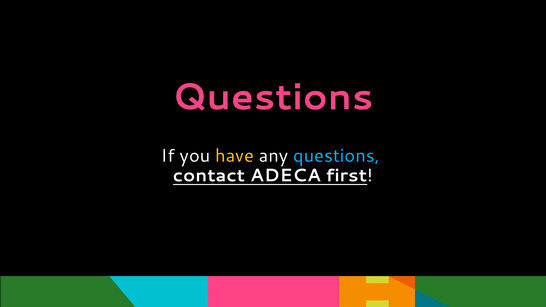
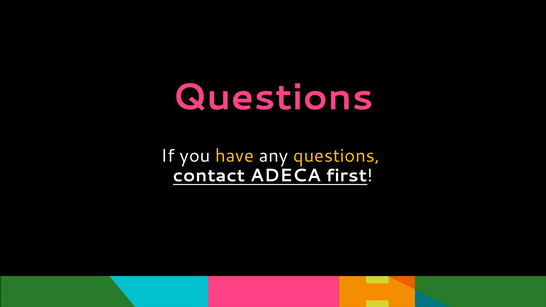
questions at (337, 156) colour: light blue -> yellow
